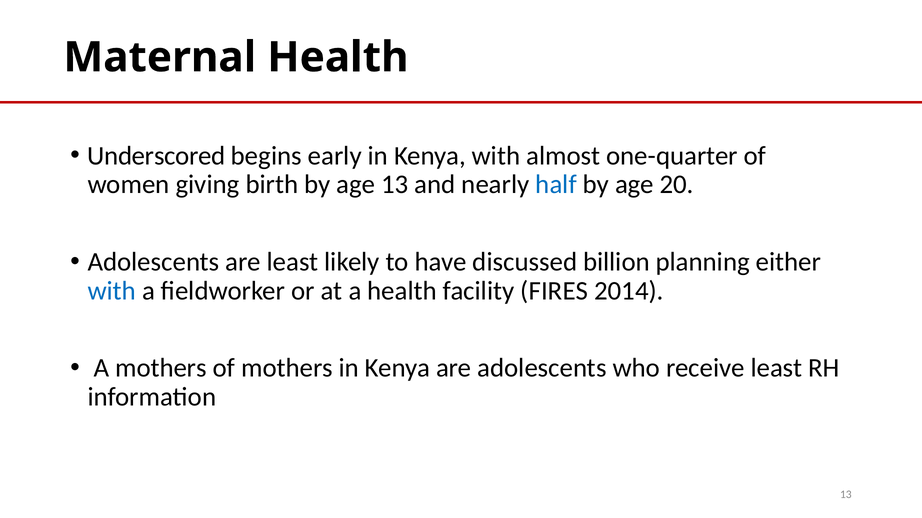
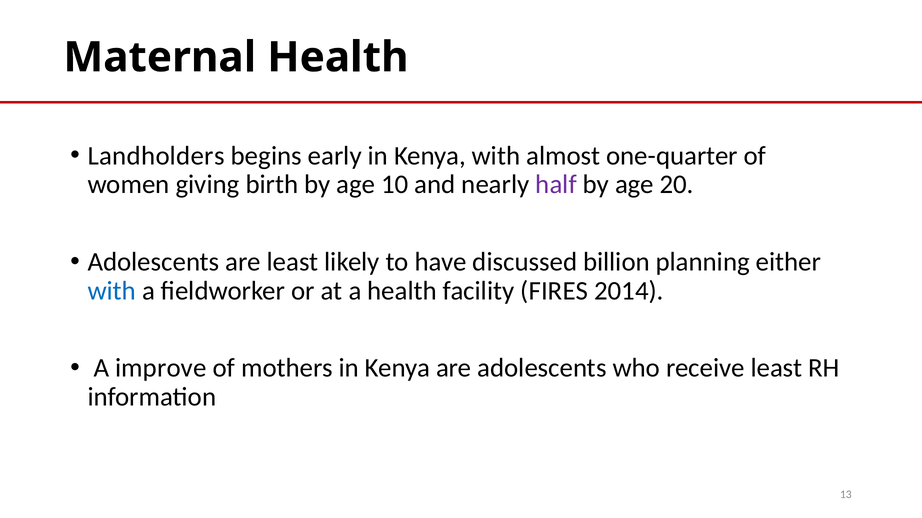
Underscored: Underscored -> Landholders
age 13: 13 -> 10
half colour: blue -> purple
A mothers: mothers -> improve
